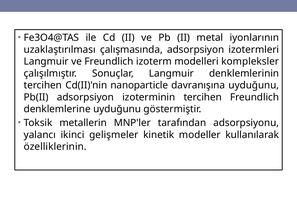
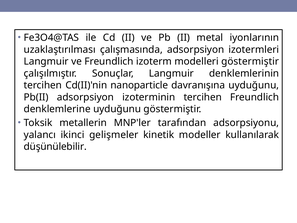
modelleri kompleksler: kompleksler -> göstermiştir
özelliklerinin: özelliklerinin -> düşünülebilir
